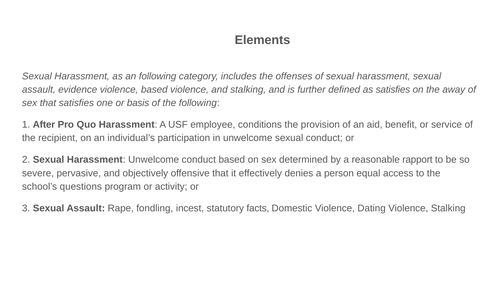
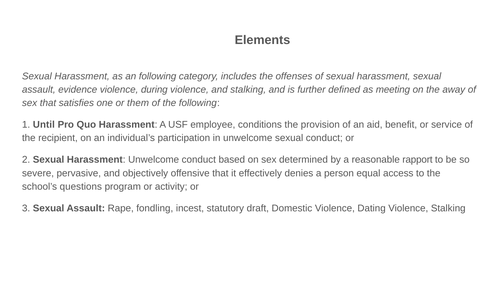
violence based: based -> during
as satisfies: satisfies -> meeting
basis: basis -> them
After: After -> Until
facts: facts -> draft
